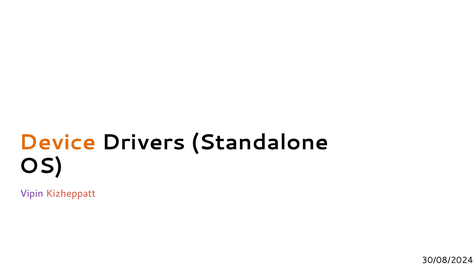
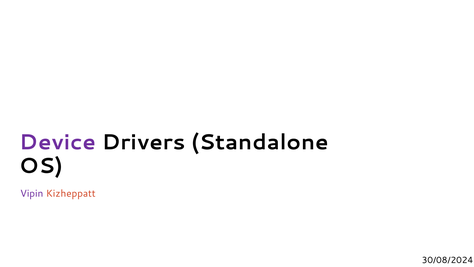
Device colour: orange -> purple
